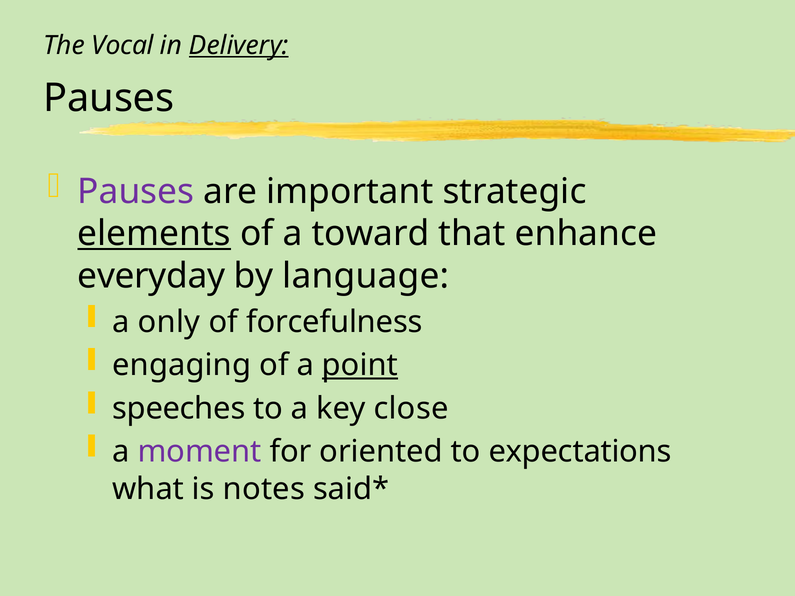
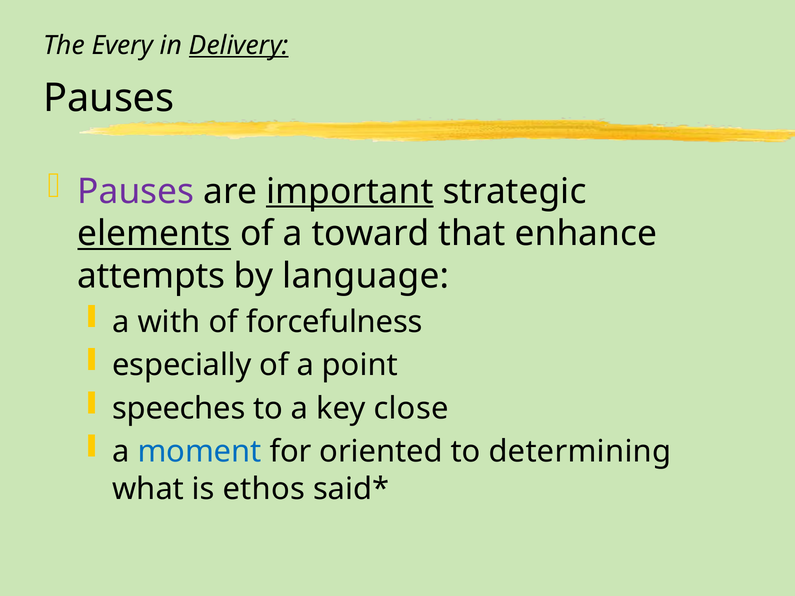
Vocal: Vocal -> Every
important underline: none -> present
everyday: everyday -> attempts
only: only -> with
engaging: engaging -> especially
point underline: present -> none
moment colour: purple -> blue
expectations: expectations -> determining
notes: notes -> ethos
